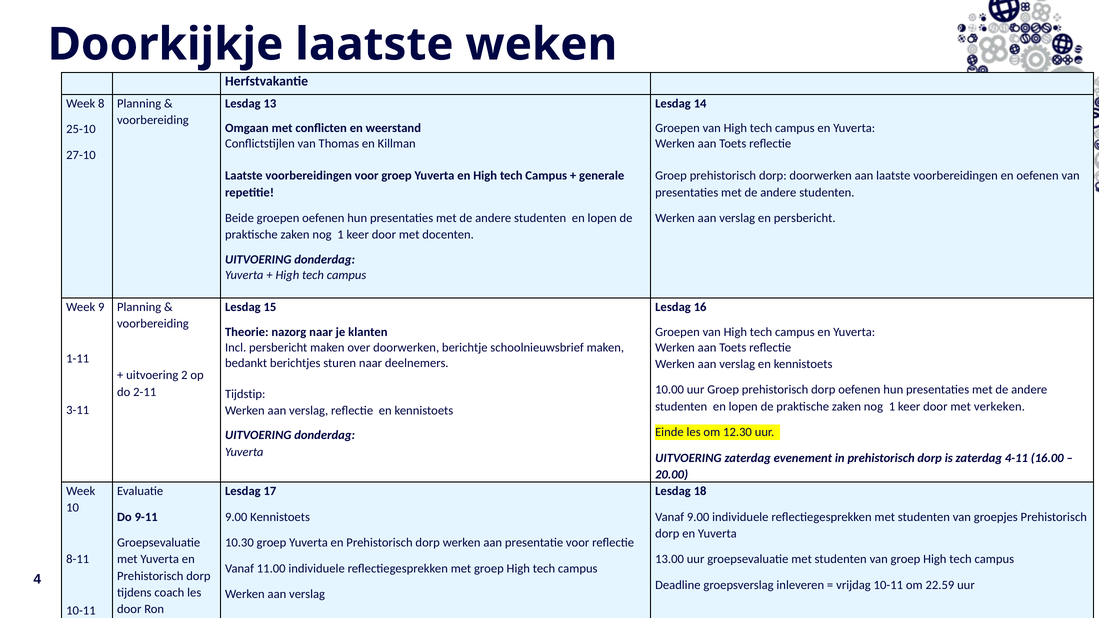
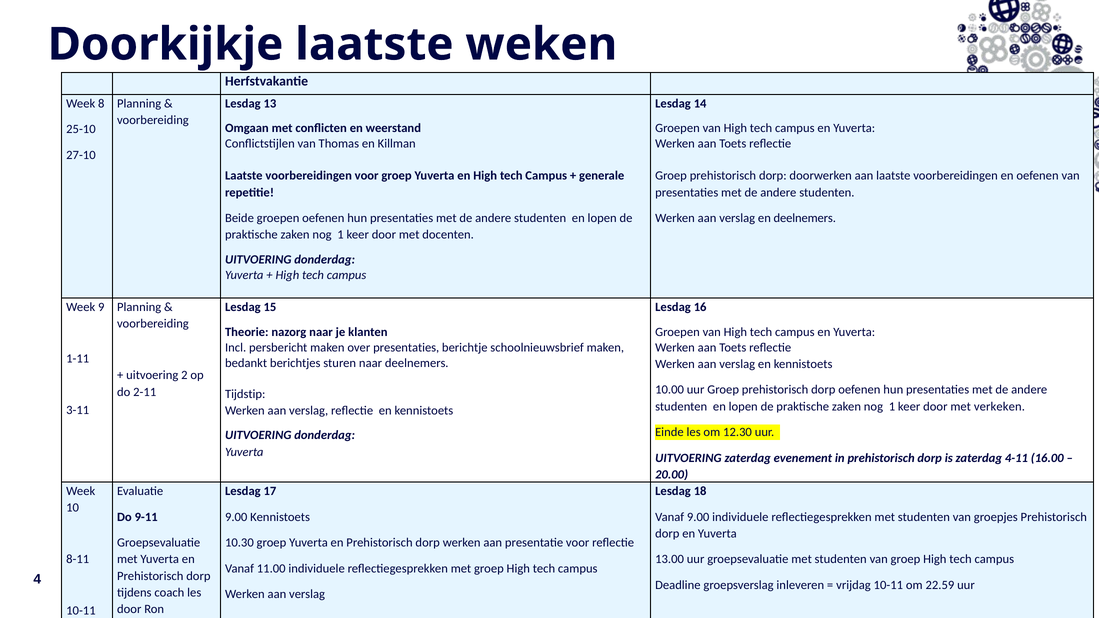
en persbericht: persbericht -> deelnemers
over doorwerken: doorwerken -> presentaties
